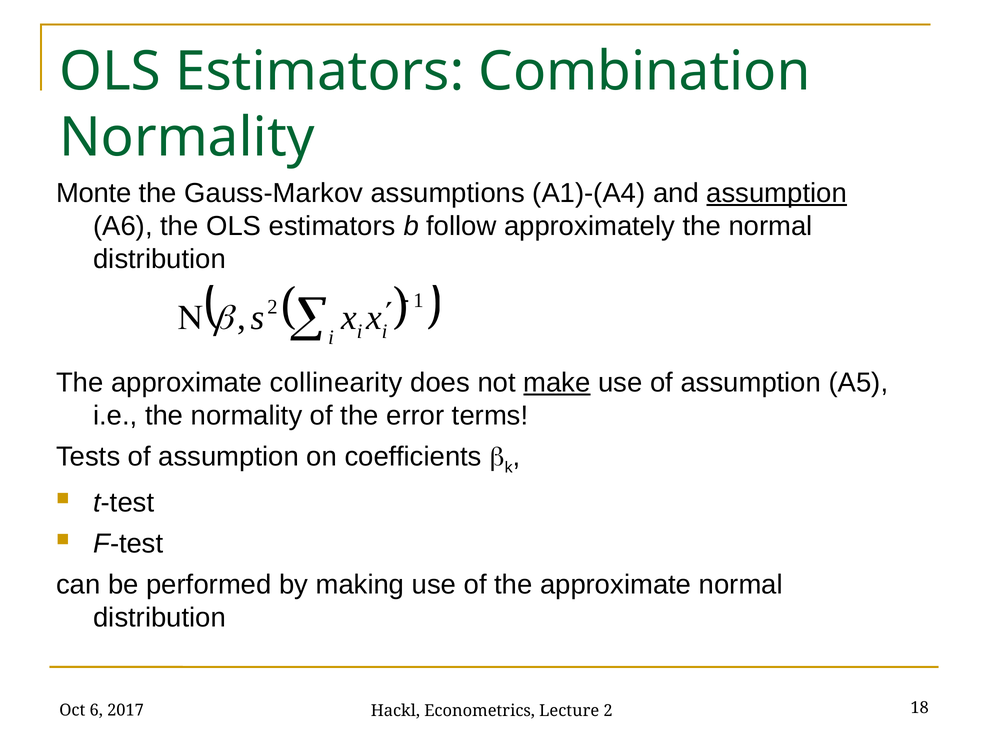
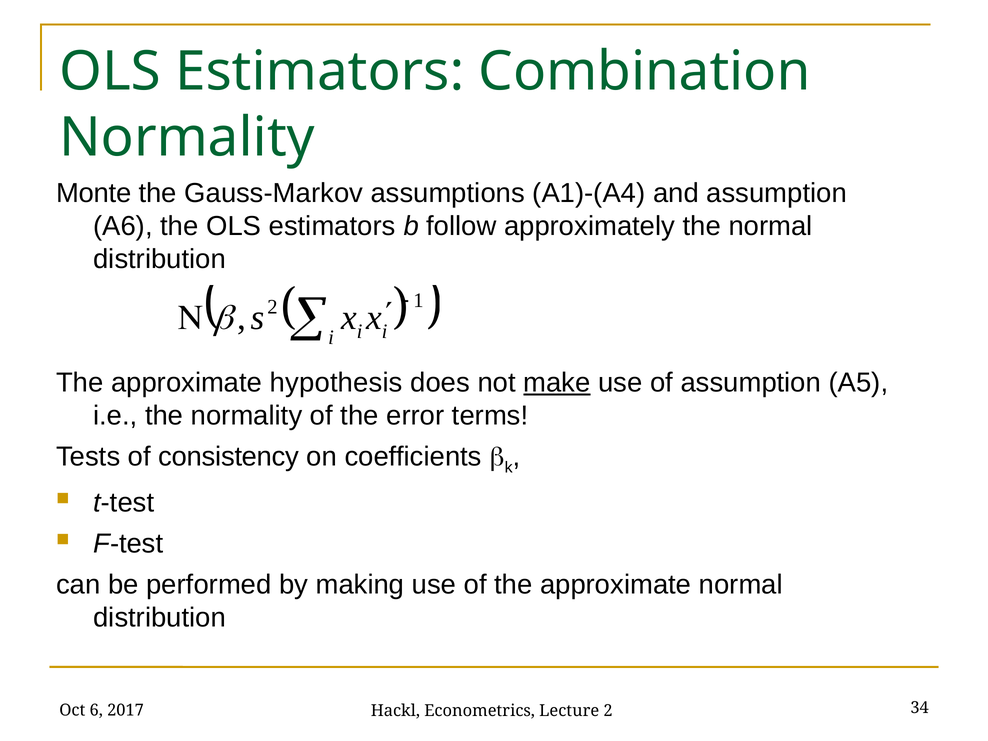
assumption at (777, 193) underline: present -> none
collinearity: collinearity -> hypothesis
Tests of assumption: assumption -> consistency
18: 18 -> 34
